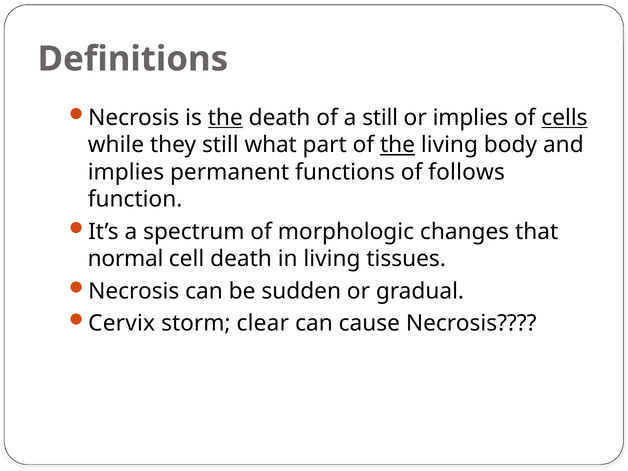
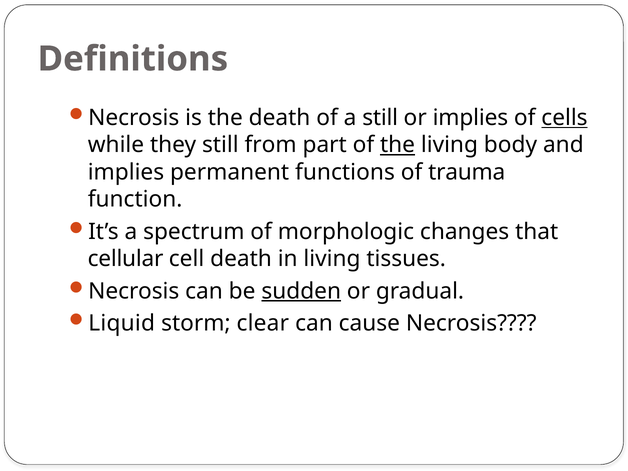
the at (225, 118) underline: present -> none
what: what -> from
follows: follows -> trauma
normal: normal -> cellular
sudden underline: none -> present
Cervix: Cervix -> Liquid
